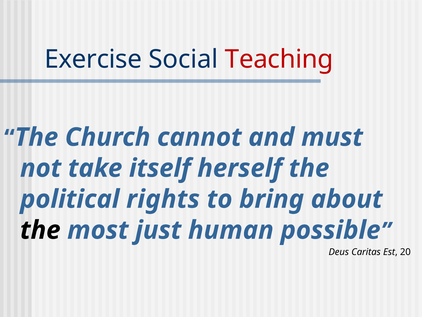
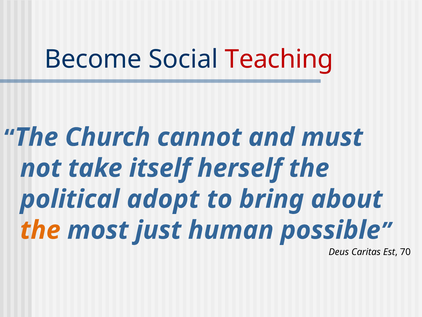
Exercise: Exercise -> Become
rights: rights -> adopt
the at (40, 230) colour: black -> orange
20: 20 -> 70
